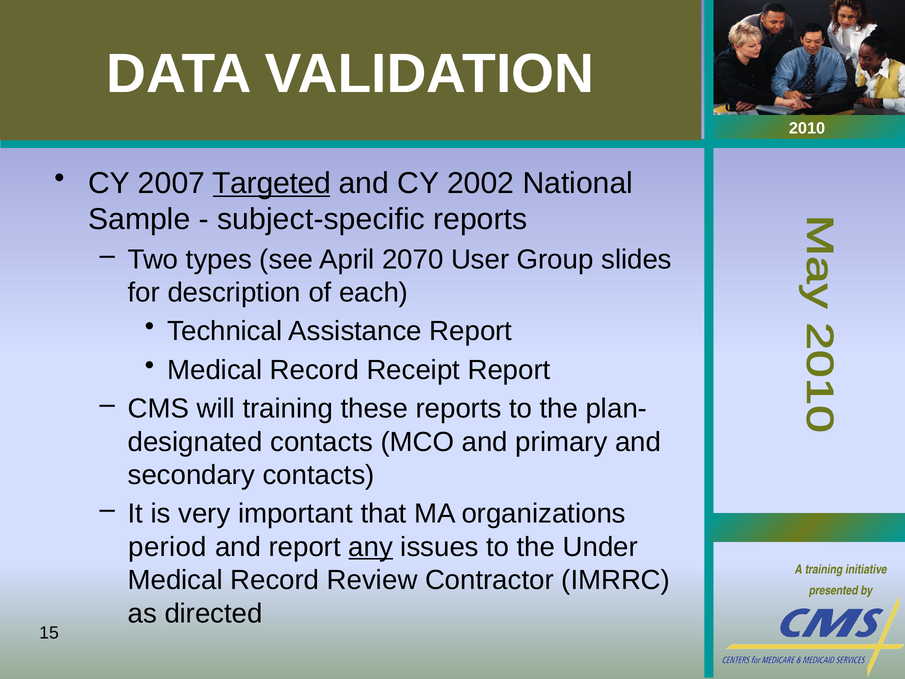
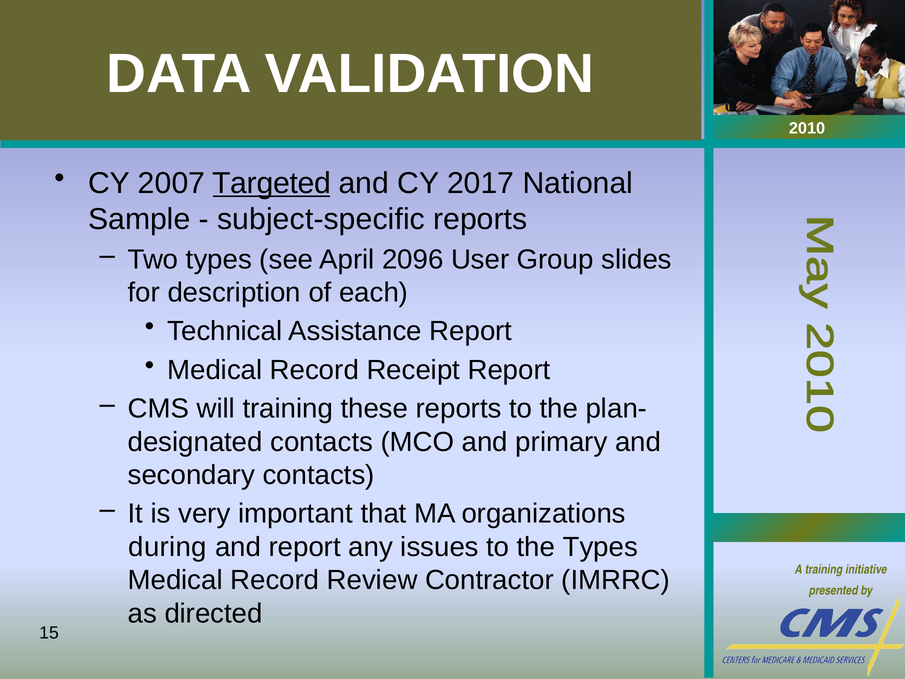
2002: 2002 -> 2017
2070: 2070 -> 2096
period: period -> during
any underline: present -> none
the Under: Under -> Types
